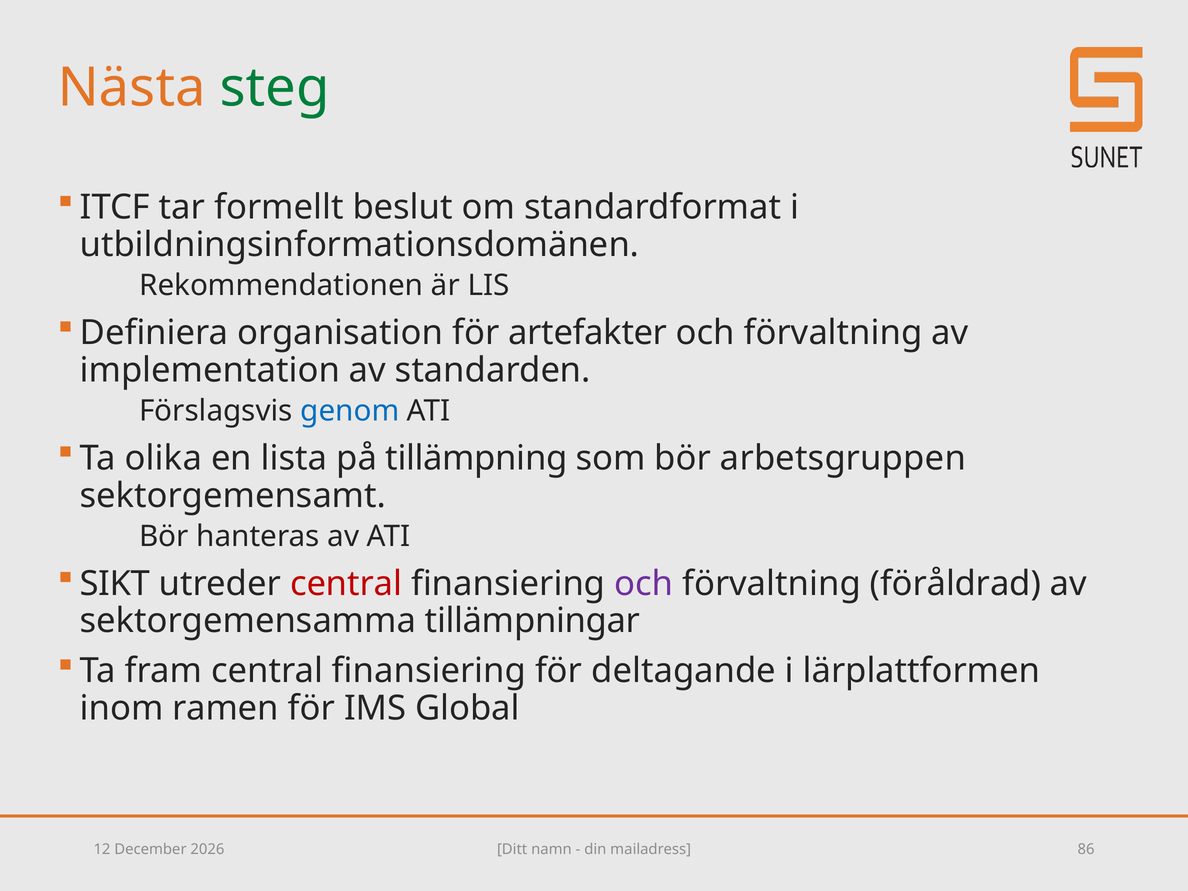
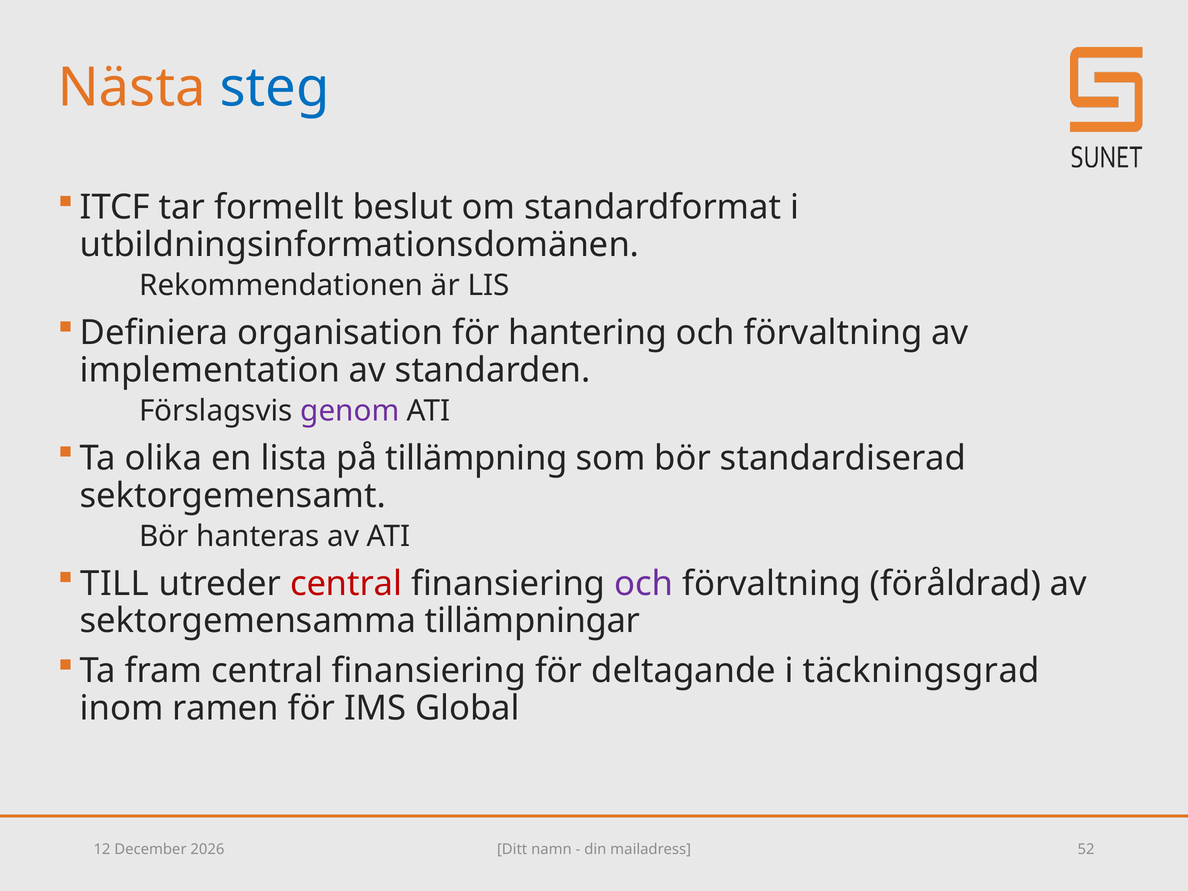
steg colour: green -> blue
artefakter: artefakter -> hantering
genom colour: blue -> purple
arbetsgruppen: arbetsgruppen -> standardiserad
SIKT: SIKT -> TILL
lärplattformen: lärplattformen -> täckningsgrad
86: 86 -> 52
